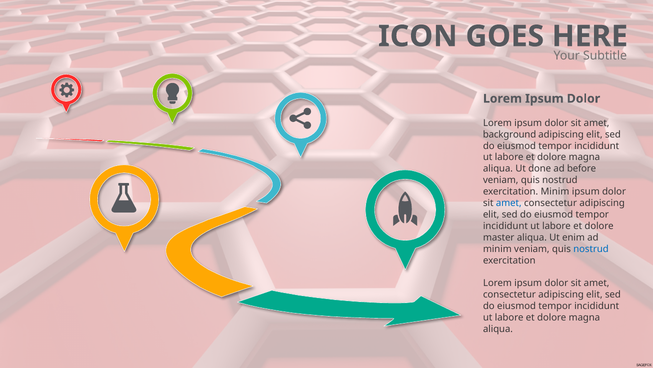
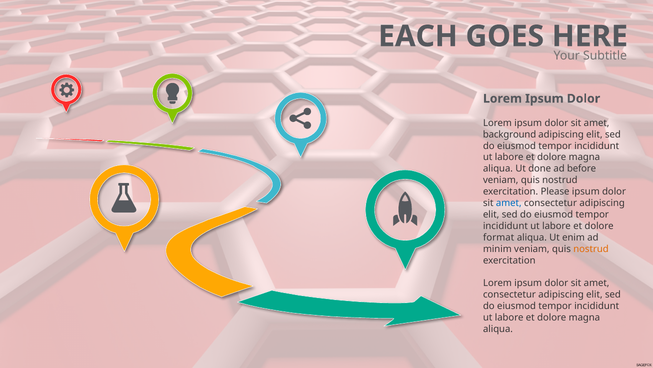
ICON: ICON -> EACH
exercitation Minim: Minim -> Please
master: master -> format
nostrud at (591, 248) colour: blue -> orange
